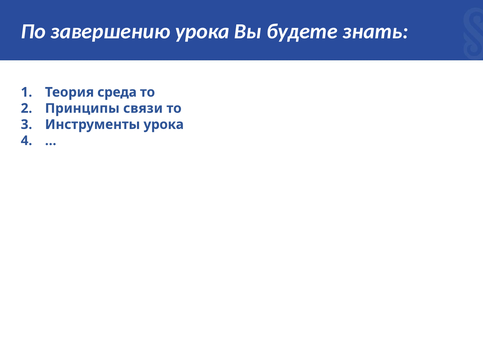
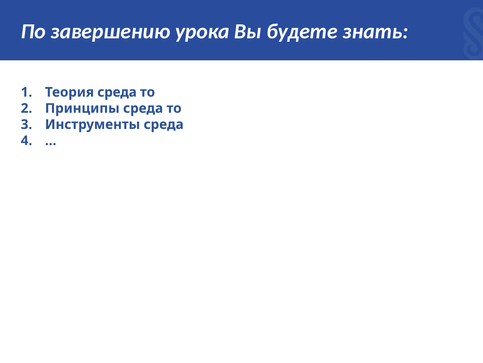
Принципы связи: связи -> среда
Инструменты урока: урока -> среда
